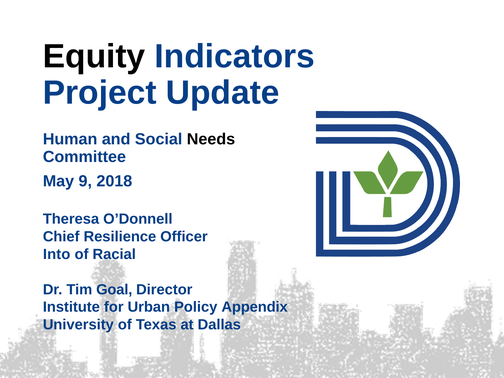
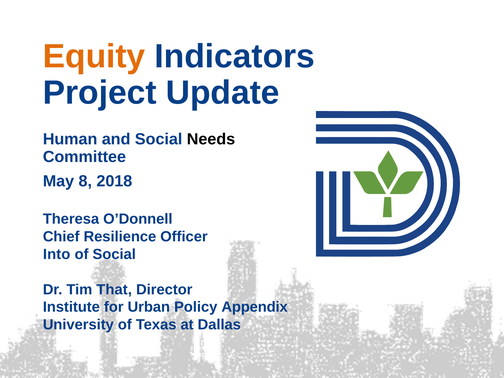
Equity colour: black -> orange
9: 9 -> 8
of Racial: Racial -> Social
Goal: Goal -> That
